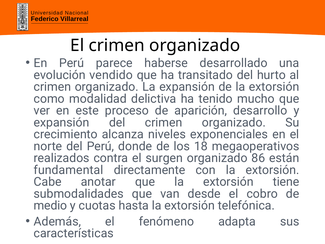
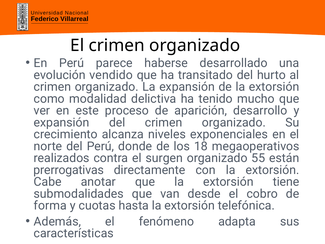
86: 86 -> 55
fundamental: fundamental -> prerrogativas
medio: medio -> forma
